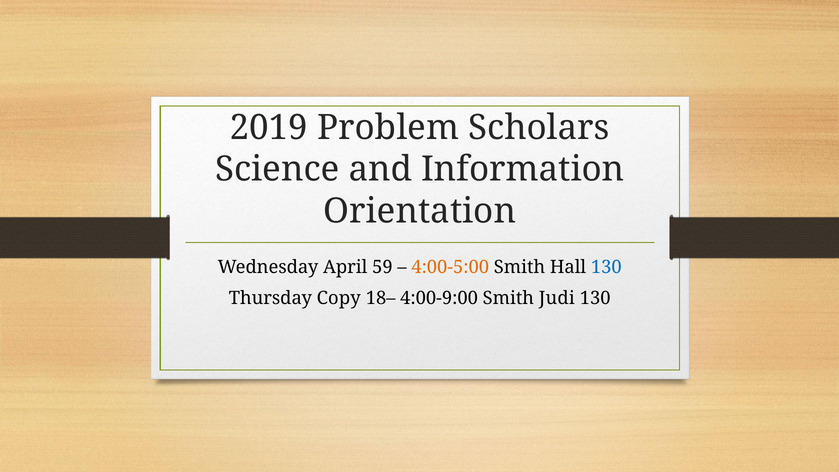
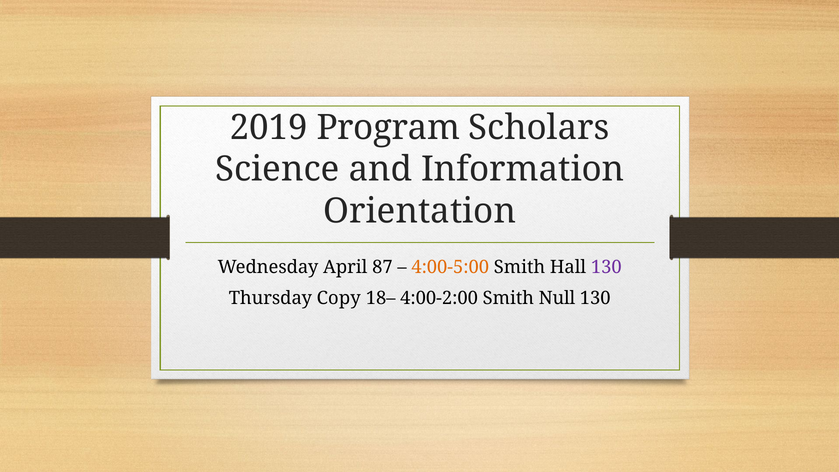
Problem: Problem -> Program
59: 59 -> 87
130 at (606, 267) colour: blue -> purple
4:00-9:00: 4:00-9:00 -> 4:00-2:00
Judi: Judi -> Null
